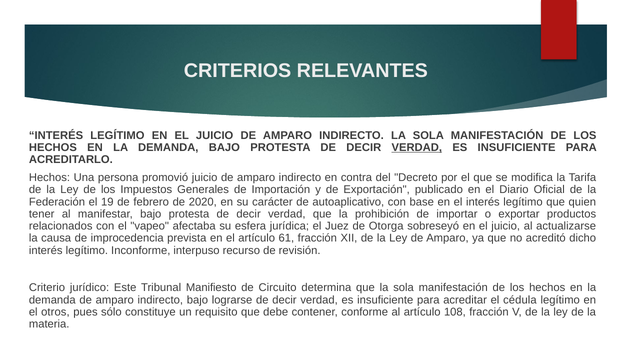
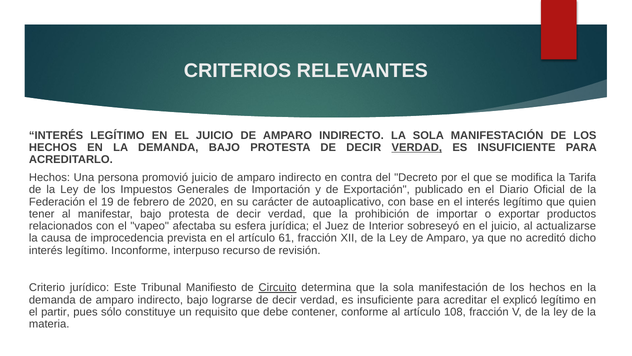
Otorga: Otorga -> Interior
Circuito underline: none -> present
cédula: cédula -> explicó
otros: otros -> partir
